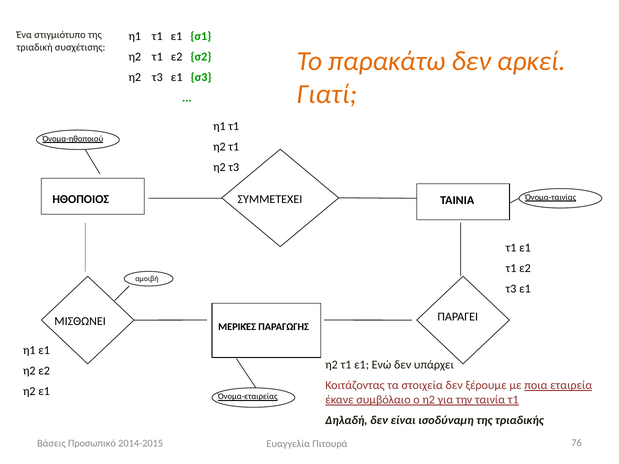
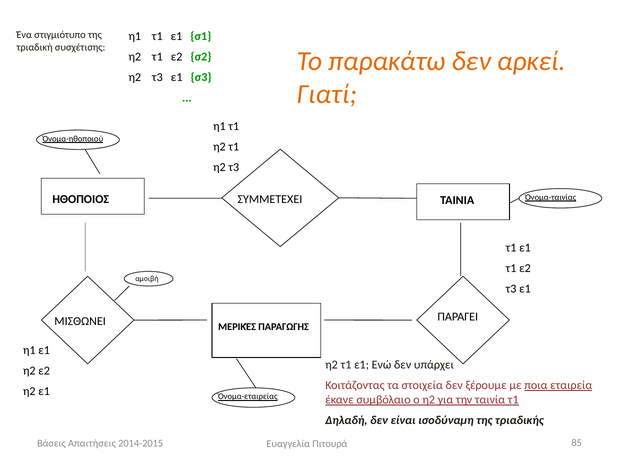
Προσωπικό: Προσωπικό -> Απαιτήσεις
76: 76 -> 85
